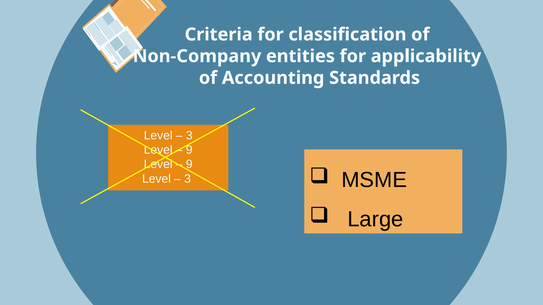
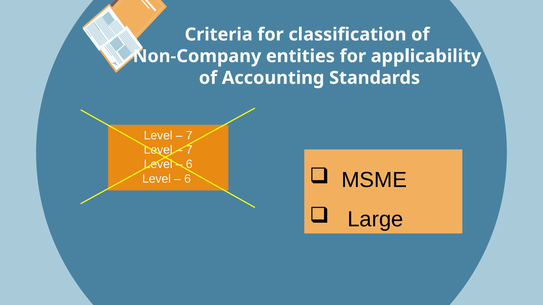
3 at (189, 136): 3 -> 7
9 at (189, 150): 9 -> 7
9 at (189, 165): 9 -> 6
3 at (188, 179): 3 -> 6
